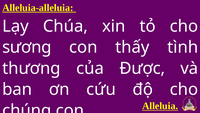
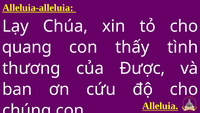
sương: sương -> quang
